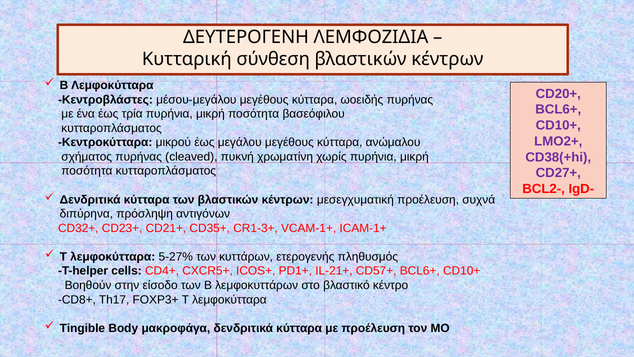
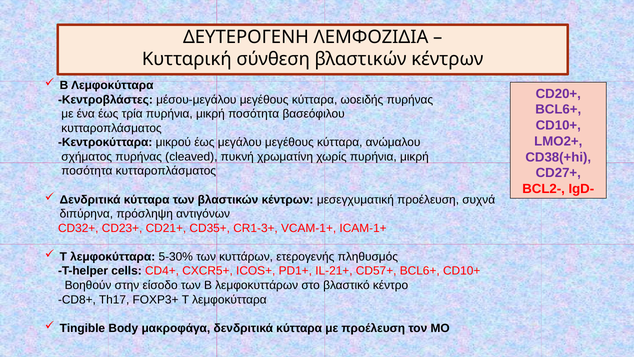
5-27%: 5-27% -> 5-30%
